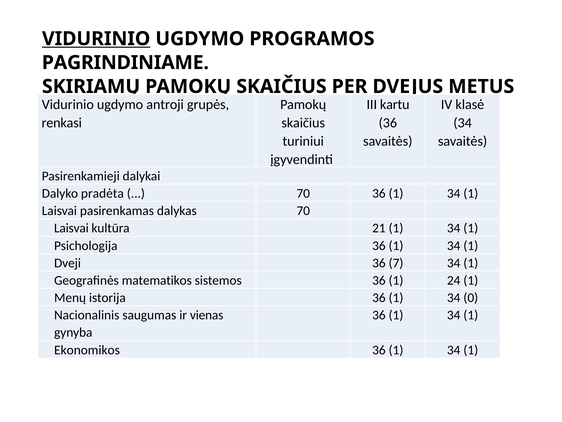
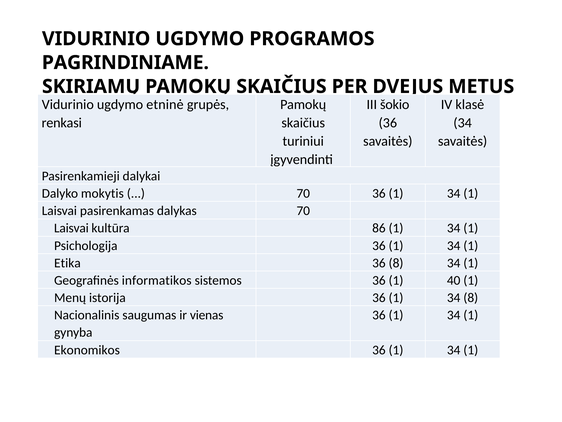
VIDURINIO at (96, 39) underline: present -> none
antroji: antroji -> etninė
kartu: kartu -> šokio
pradėta: pradėta -> mokytis
21: 21 -> 86
Dveji: Dveji -> Etika
36 7: 7 -> 8
matematikos: matematikos -> informatikos
24: 24 -> 40
34 0: 0 -> 8
